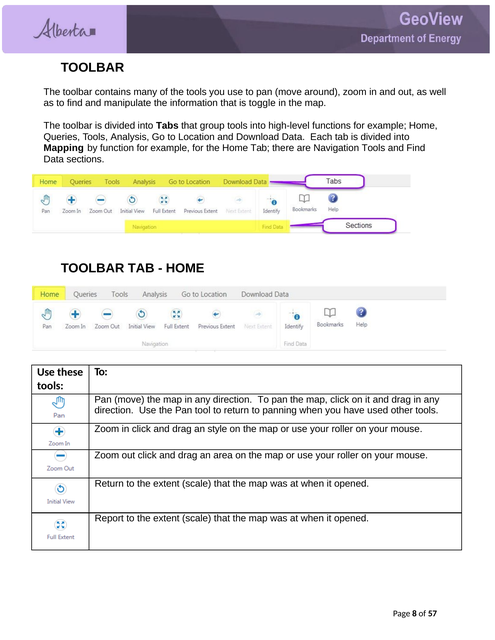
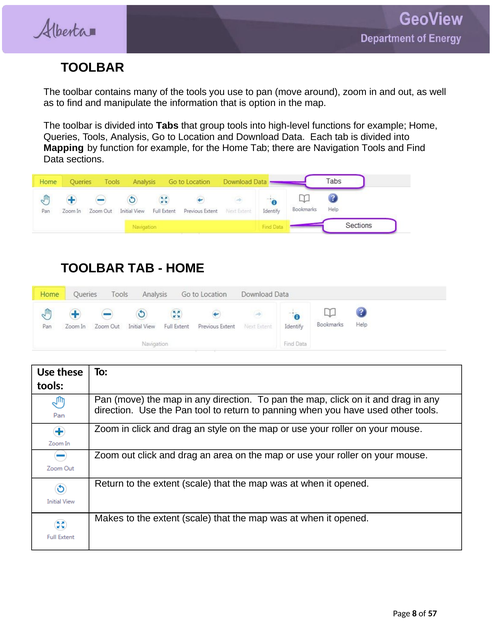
toggle: toggle -> option
Report: Report -> Makes
